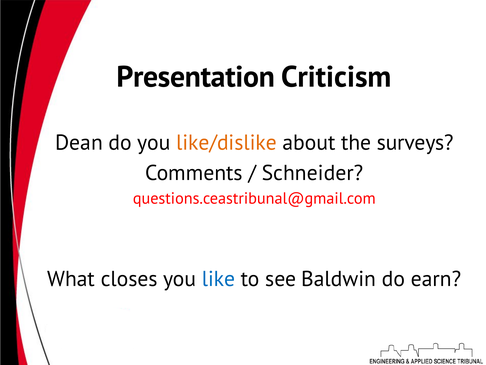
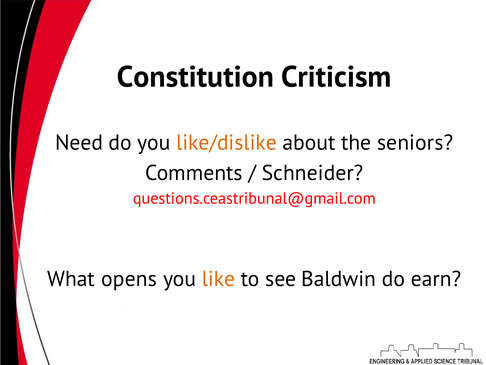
Presentation: Presentation -> Constitution
Dean: Dean -> Need
surveys: surveys -> seniors
closes: closes -> opens
like colour: blue -> orange
